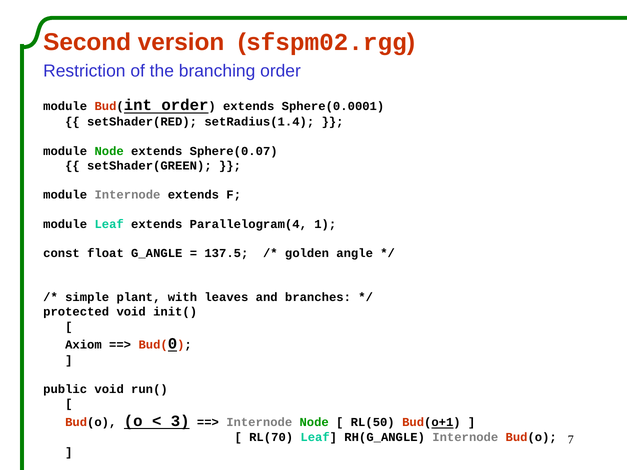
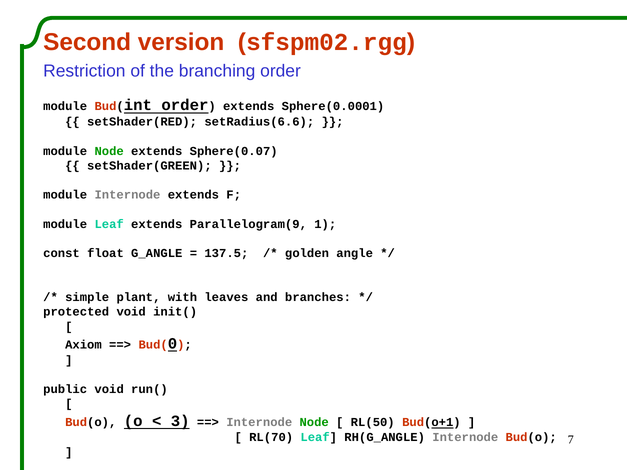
setRadius(1.4: setRadius(1.4 -> setRadius(6.6
Parallelogram(4: Parallelogram(4 -> Parallelogram(9
